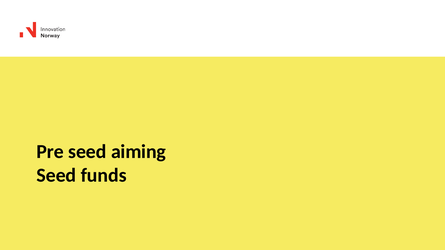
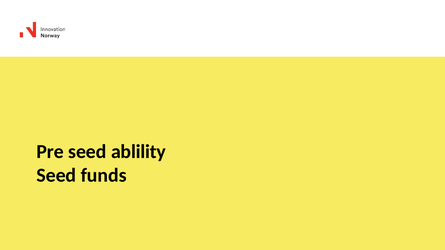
aiming: aiming -> ablility
